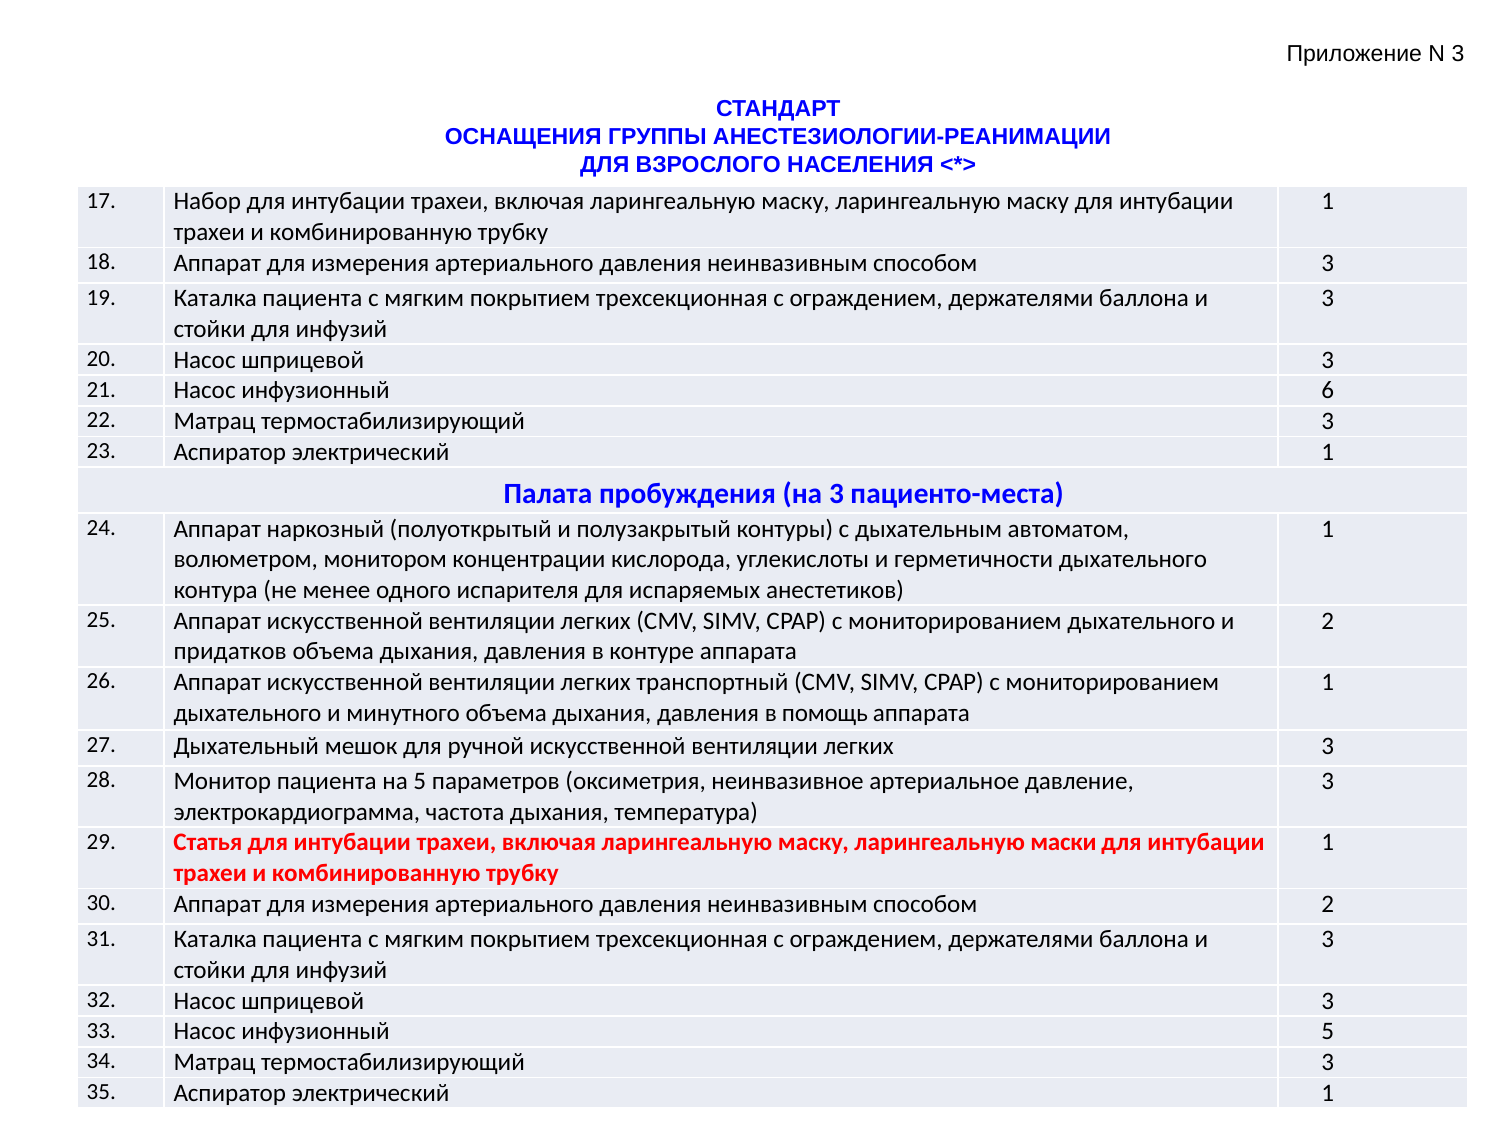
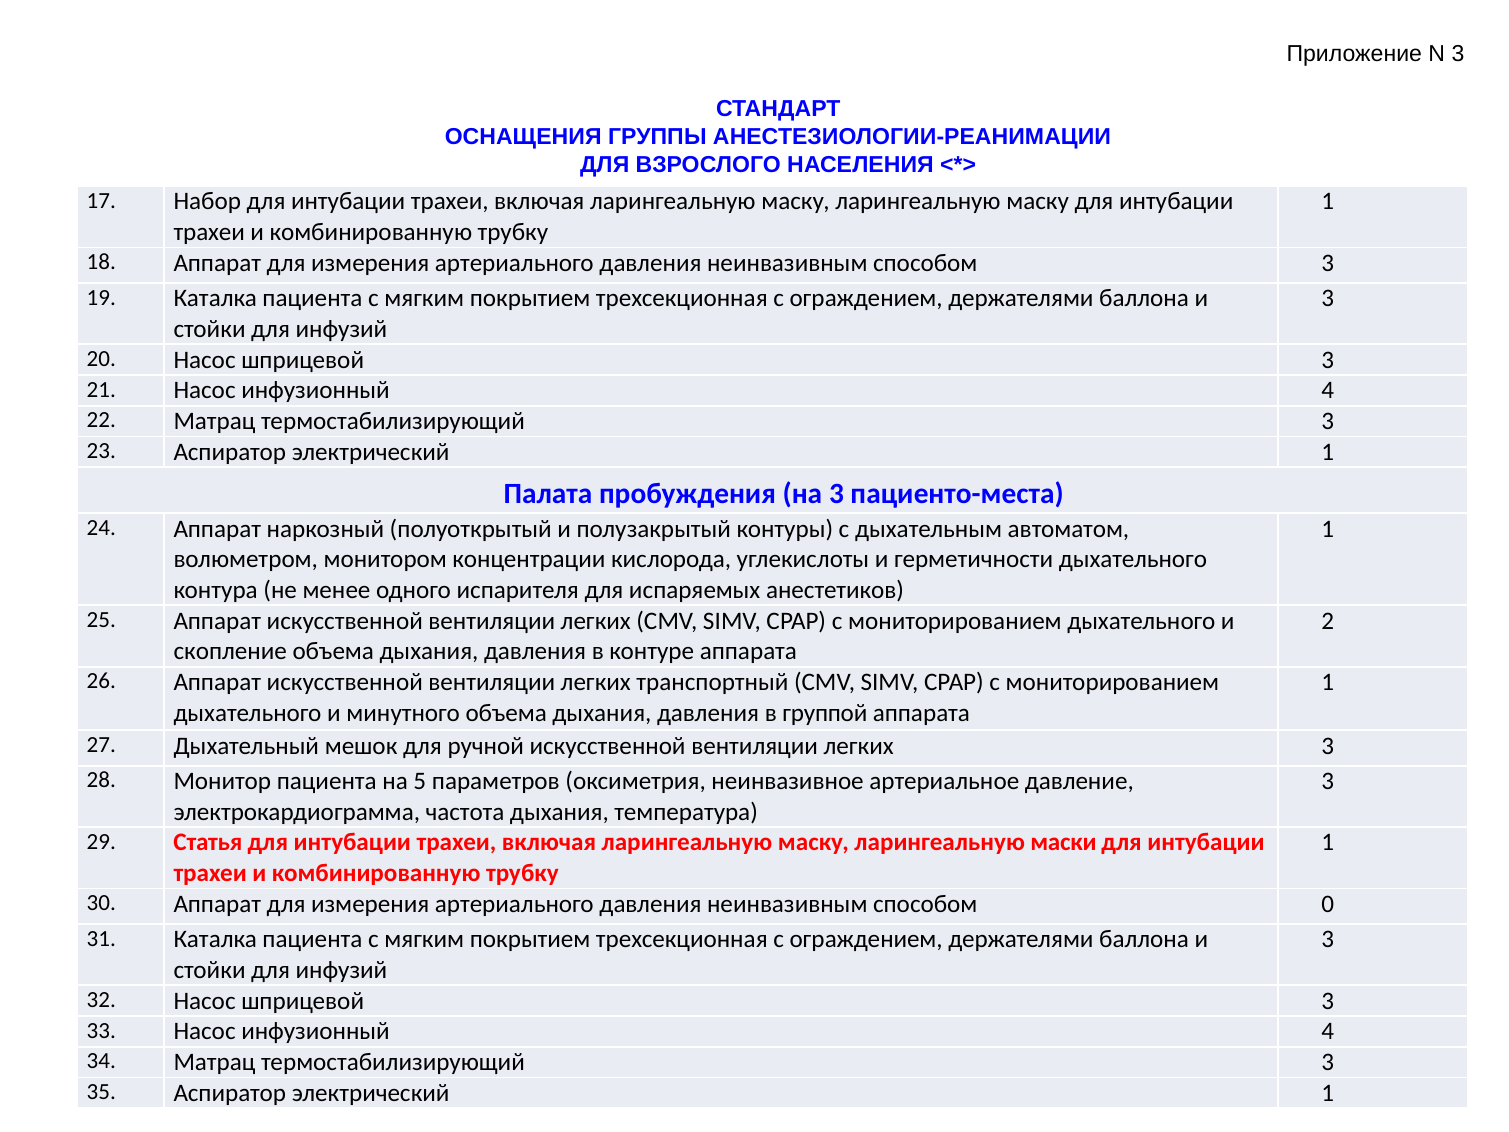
21 Насос инфузионный 6: 6 -> 4
придатков: придатков -> скопление
помощь: помощь -> группой
способом 2: 2 -> 0
33 Насос инфузионный 5: 5 -> 4
